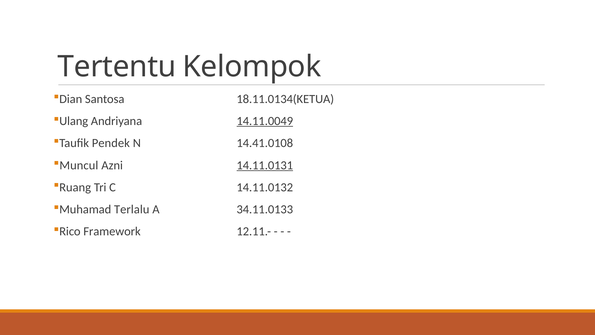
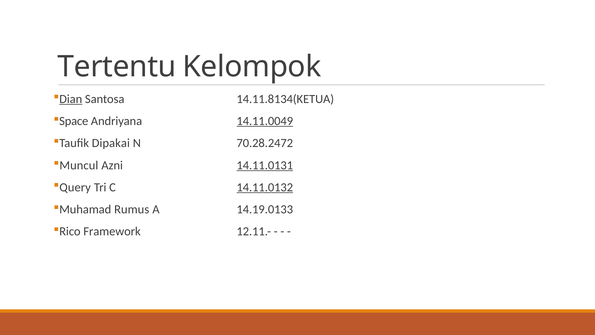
Dian underline: none -> present
18.11.0134(KETUA: 18.11.0134(KETUA -> 14.11.8134(KETUA
Ulang: Ulang -> Space
Pendek: Pendek -> Dipakai
14.41.0108: 14.41.0108 -> 70.28.2472
Ruang: Ruang -> Query
14.11.0132 underline: none -> present
Terlalu: Terlalu -> Rumus
34.11.0133: 34.11.0133 -> 14.19.0133
